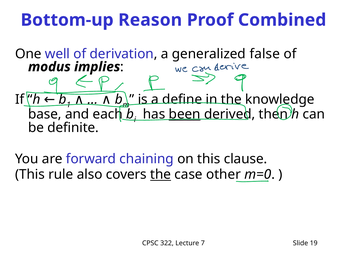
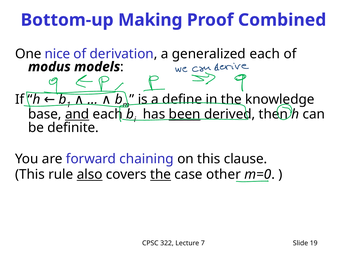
Reason: Reason -> Making
well: well -> nice
generalized false: false -> each
implies: implies -> models
and underline: none -> present
also underline: none -> present
